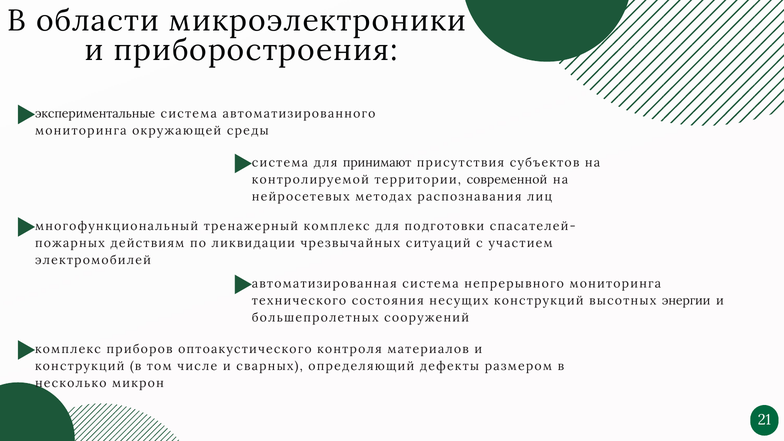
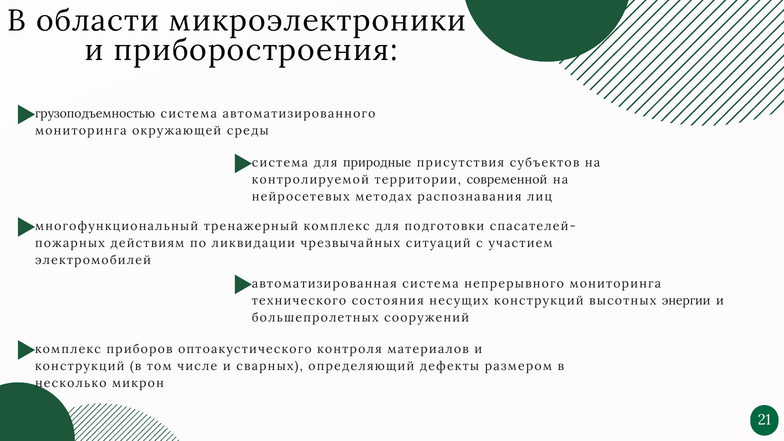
экспериментальные: экспериментальные -> грузоподъемностью
принимают: принимают -> природные
